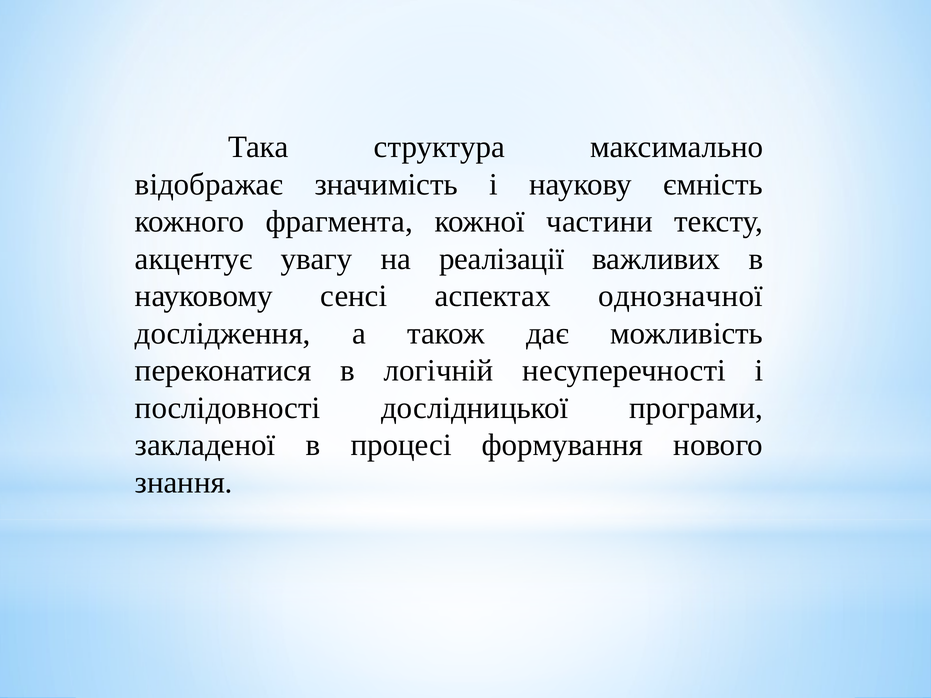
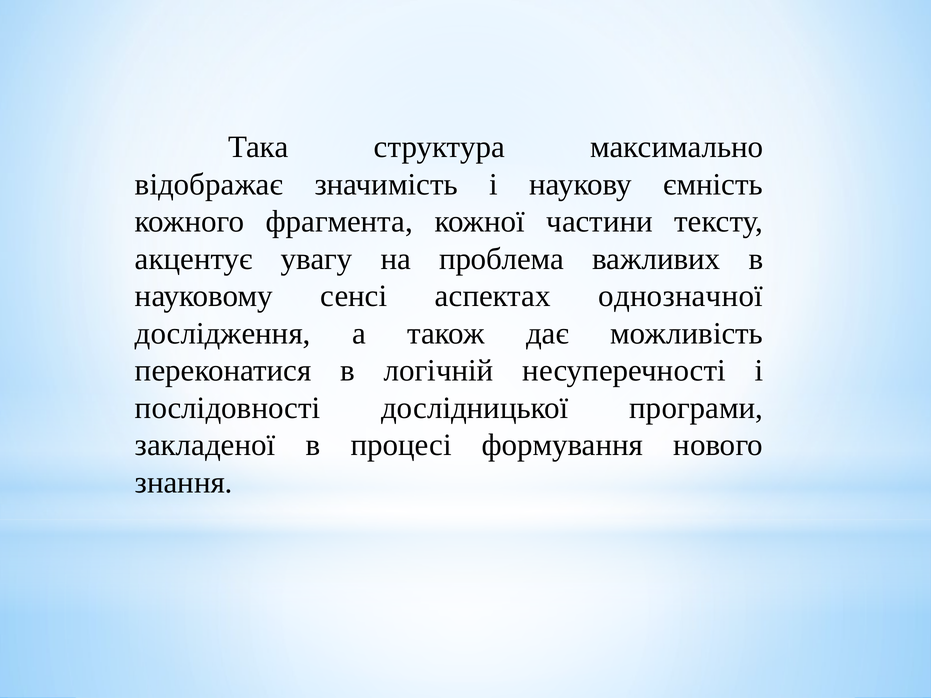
реалізації: реалізації -> проблема
